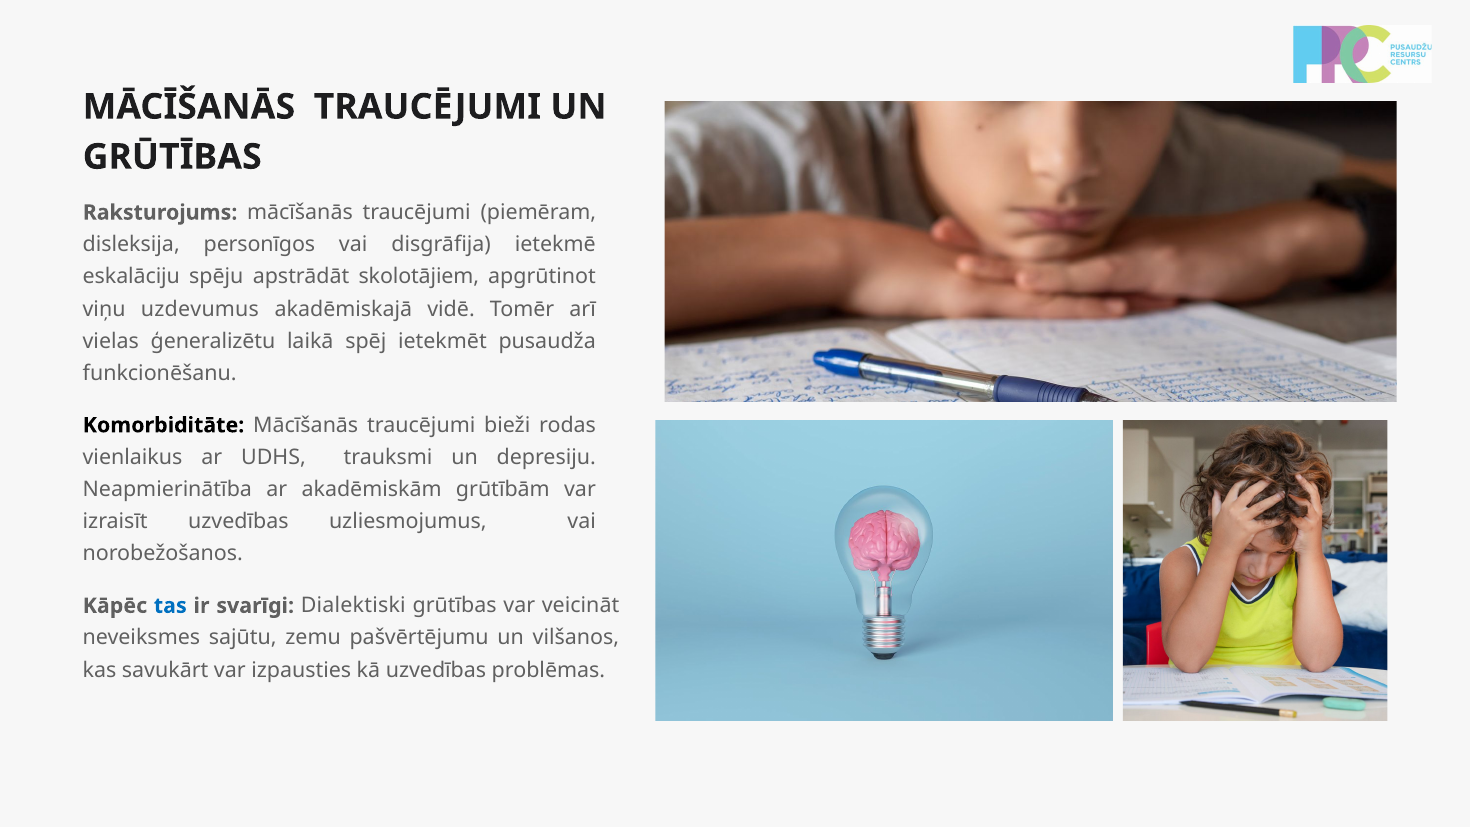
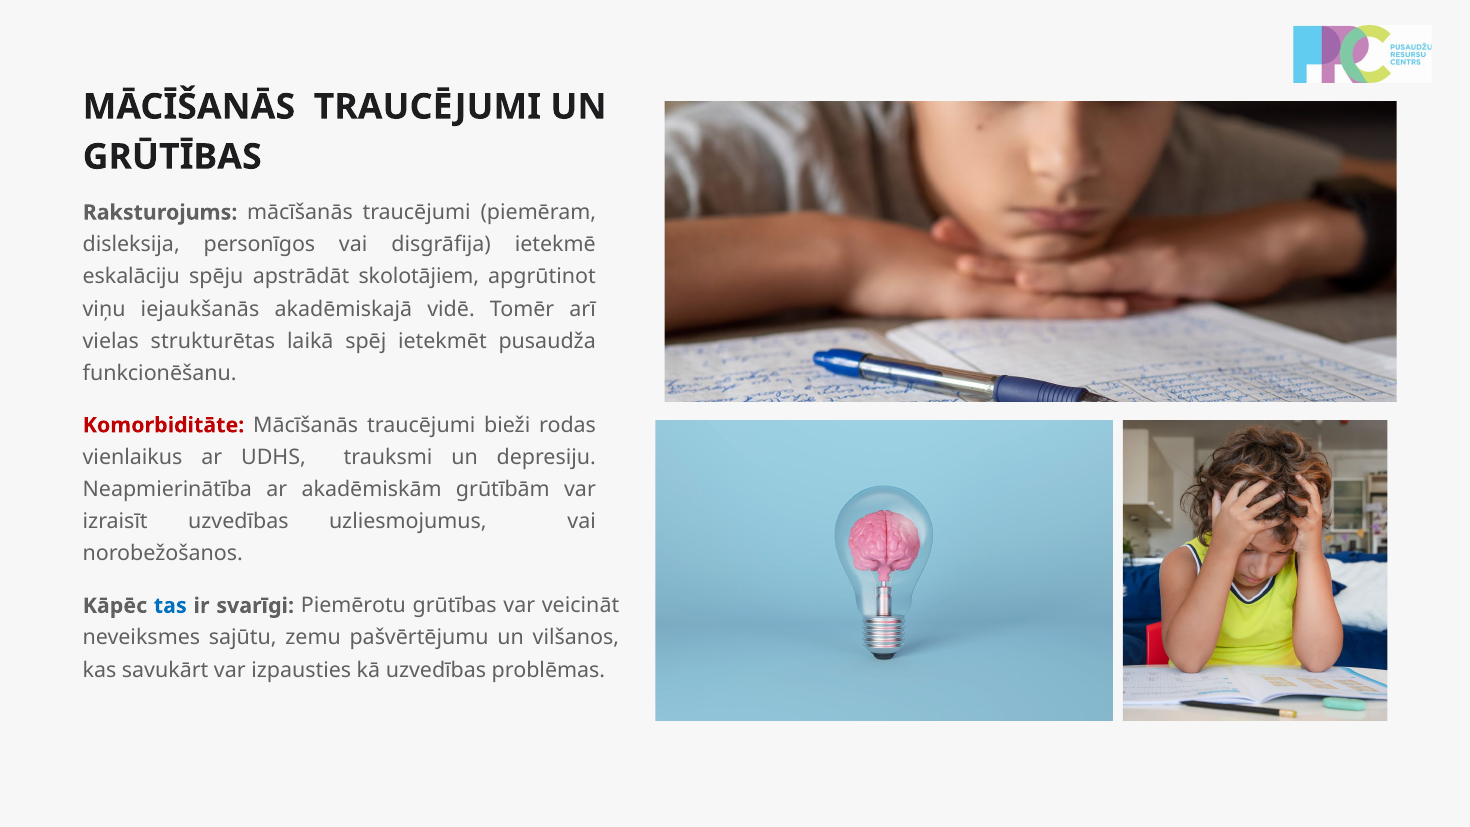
uzdevumus: uzdevumus -> iejaukšanās
ģeneralizētu: ģeneralizētu -> strukturētas
Komorbiditāte colour: black -> red
Dialektiski: Dialektiski -> Piemērotu
